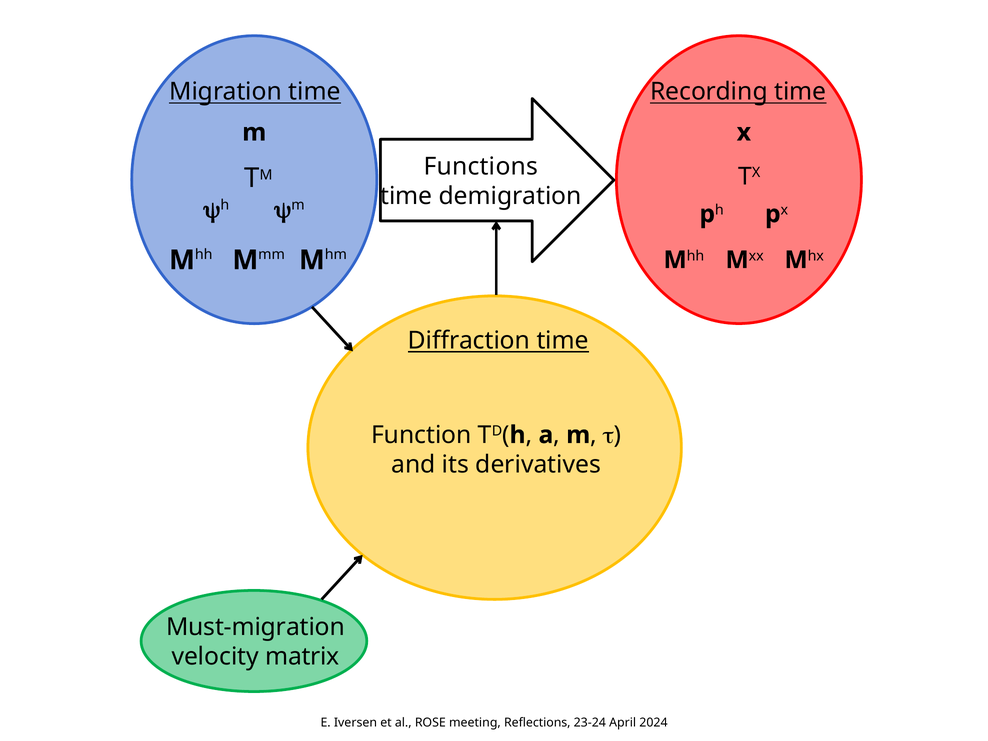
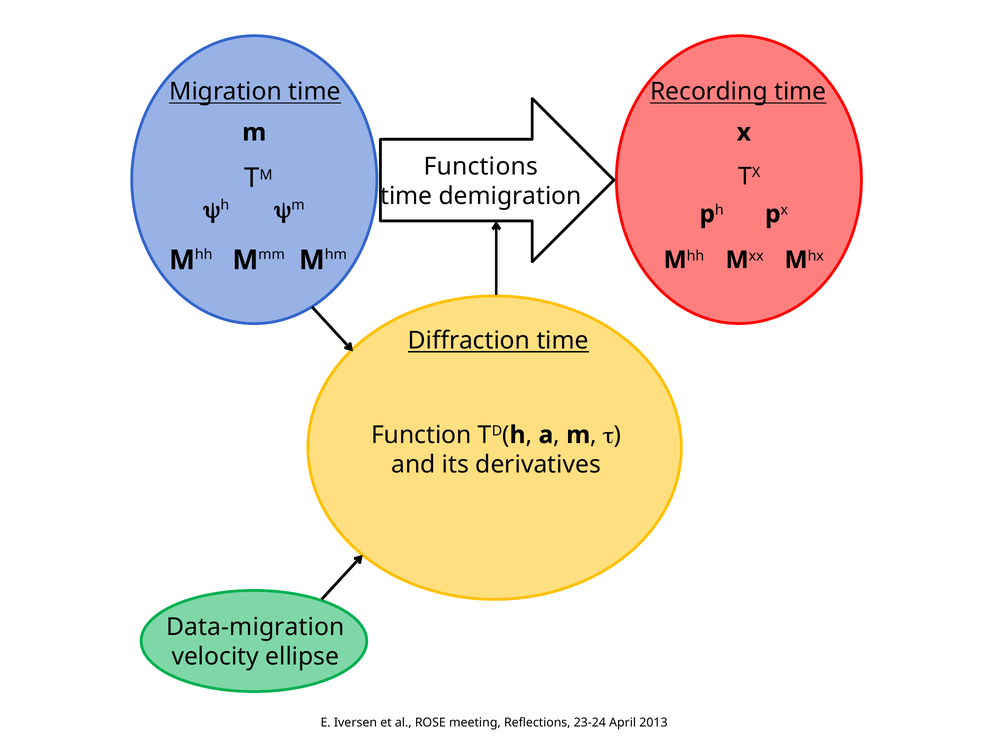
Must-migration: Must-migration -> Data-migration
matrix: matrix -> ellipse
2024: 2024 -> 2013
